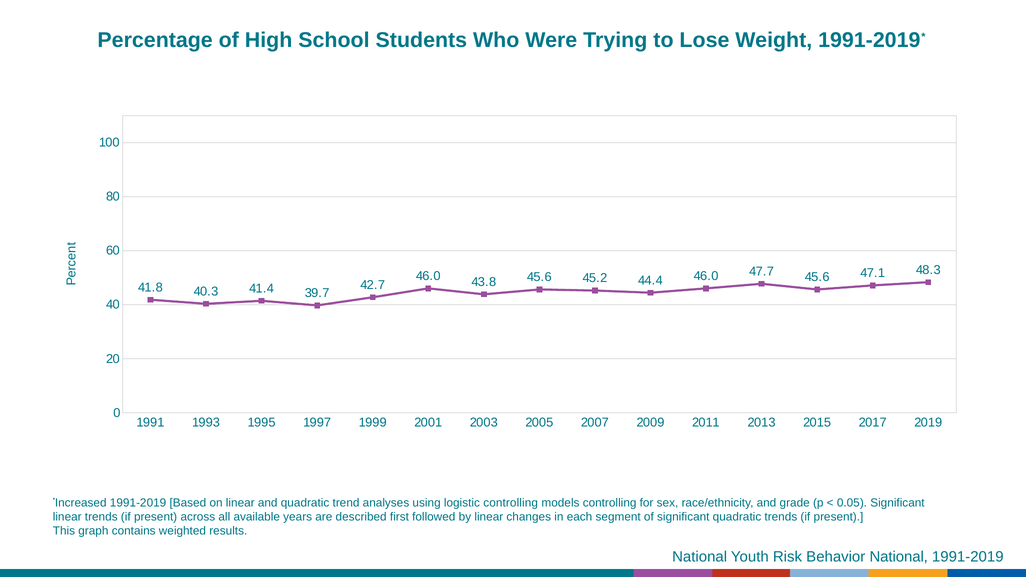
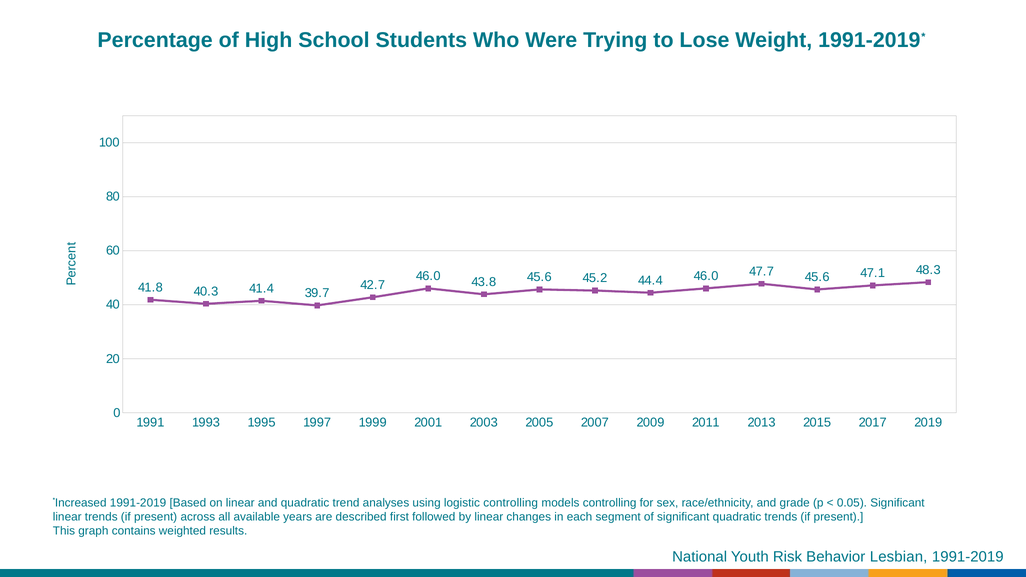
Behavior National: National -> Lesbian
